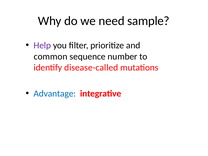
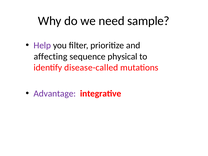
common: common -> affecting
number: number -> physical
Advantage colour: blue -> purple
